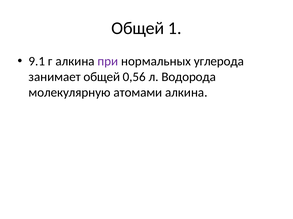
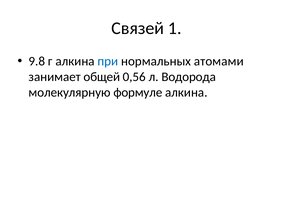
Общей at (138, 28): Общей -> Связей
9.1: 9.1 -> 9.8
при colour: purple -> blue
углерода: углерода -> атомами
атомами: атомами -> формуле
